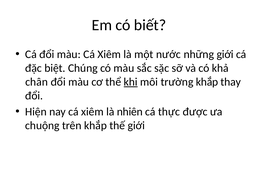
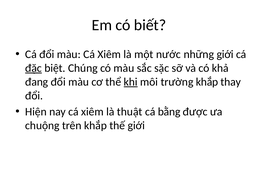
đặc underline: none -> present
chân: chân -> đang
nhiên: nhiên -> thuật
thực: thực -> bằng
